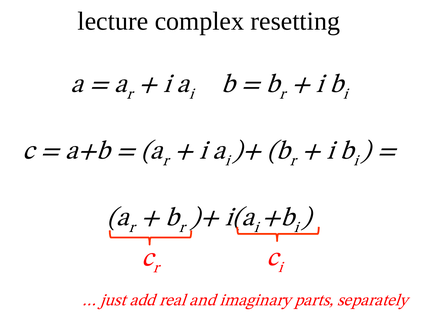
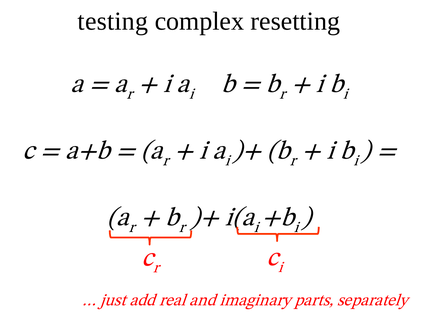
lecture: lecture -> testing
